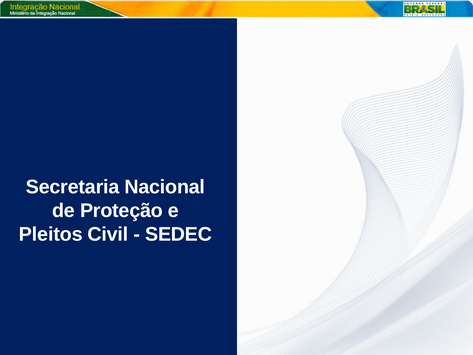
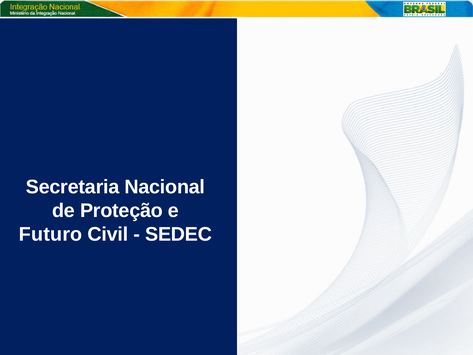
Pleitos: Pleitos -> Futuro
